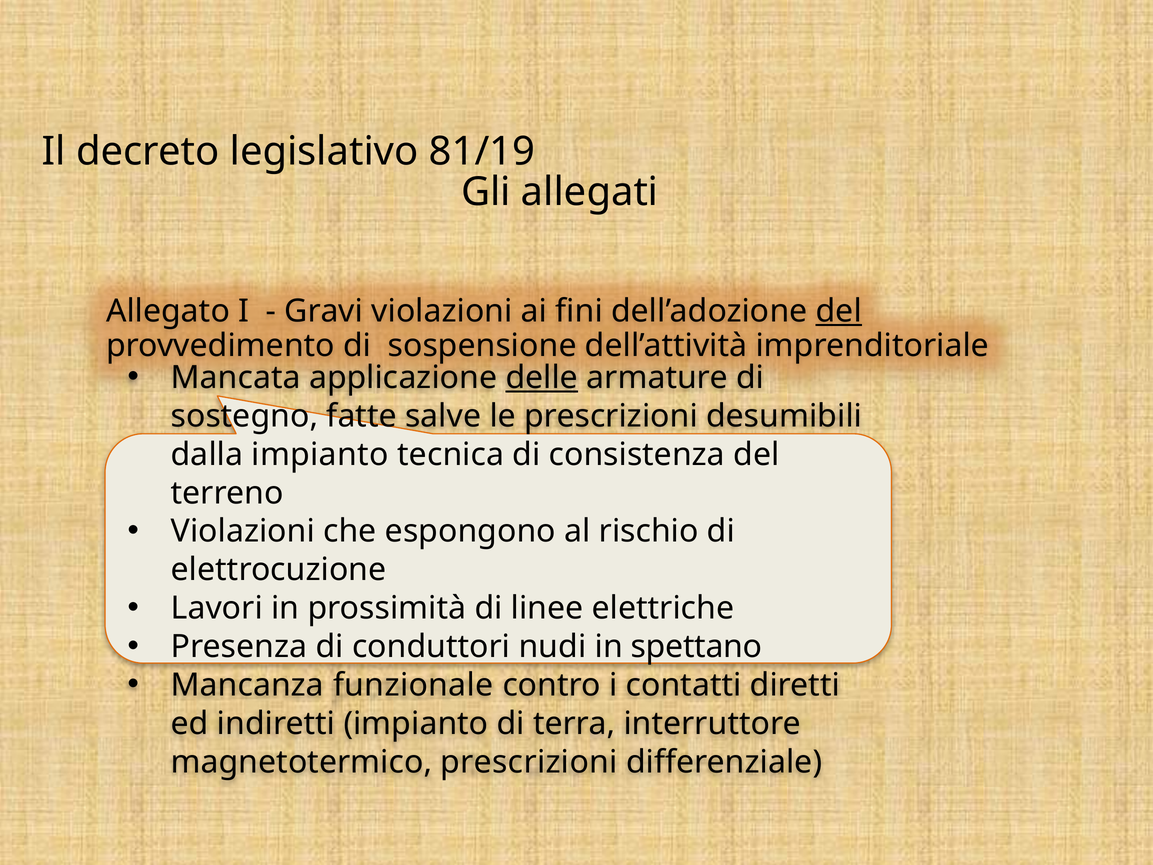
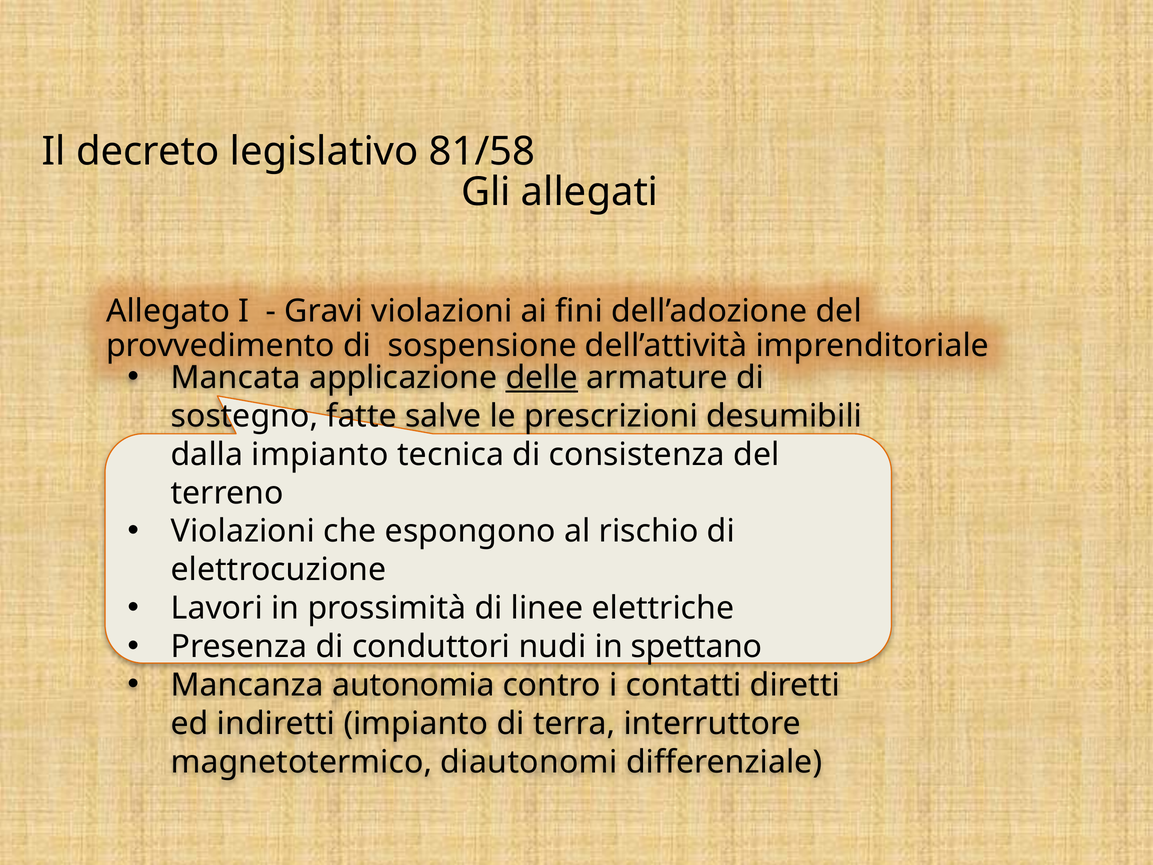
81/19: 81/19 -> 81/58
del at (839, 311) underline: present -> none
funzionale: funzionale -> autonomia
magnetotermico prescrizioni: prescrizioni -> diautonomi
